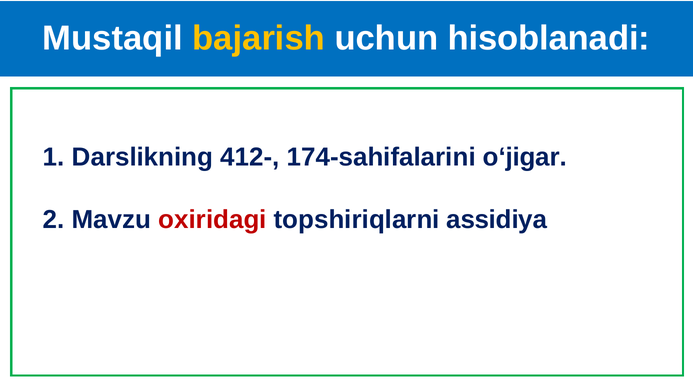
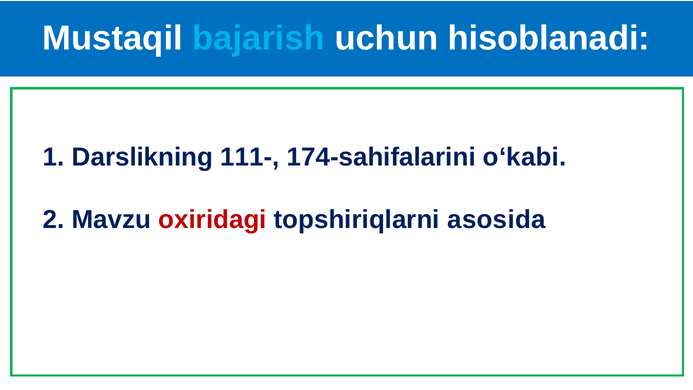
bajarish colour: yellow -> light blue
412-: 412- -> 111-
o‘jigar: o‘jigar -> o‘kabi
assidiya: assidiya -> asosida
